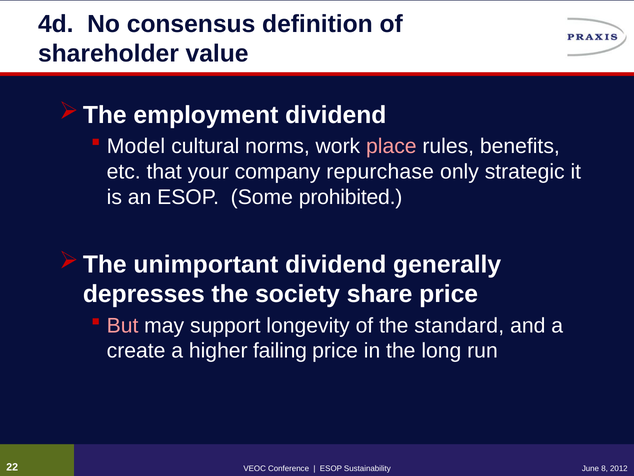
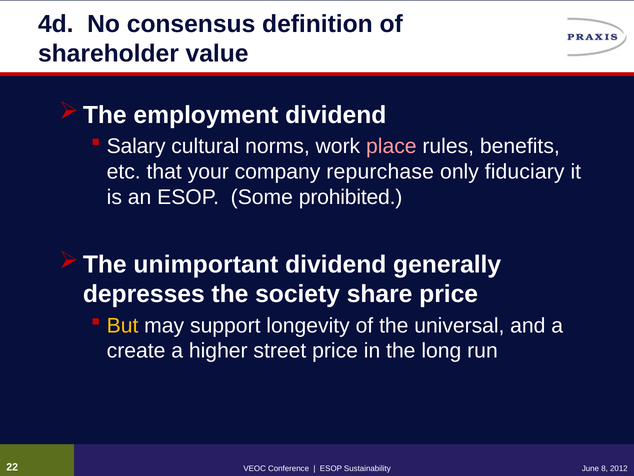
Model: Model -> Salary
strategic: strategic -> fiduciary
But colour: pink -> yellow
standard: standard -> universal
failing: failing -> street
